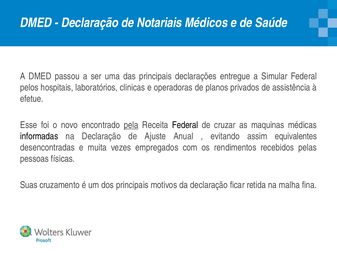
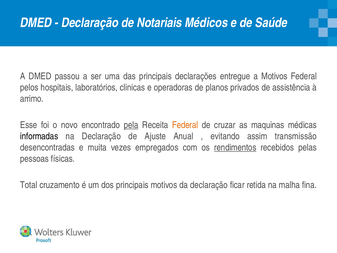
a Simular: Simular -> Motivos
efetue: efetue -> arrimo
Federal at (185, 125) colour: black -> orange
equivalentes: equivalentes -> transmissão
rendimentos underline: none -> present
Suas: Suas -> Total
